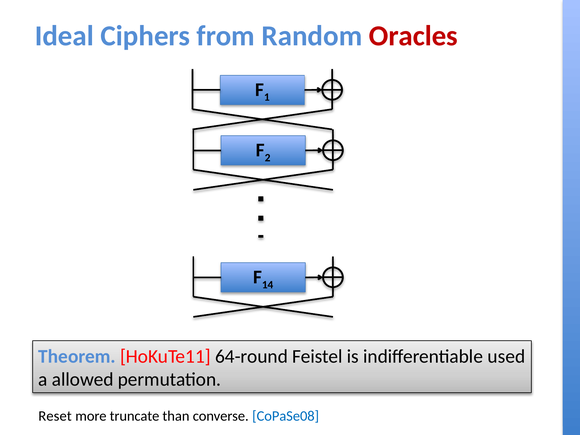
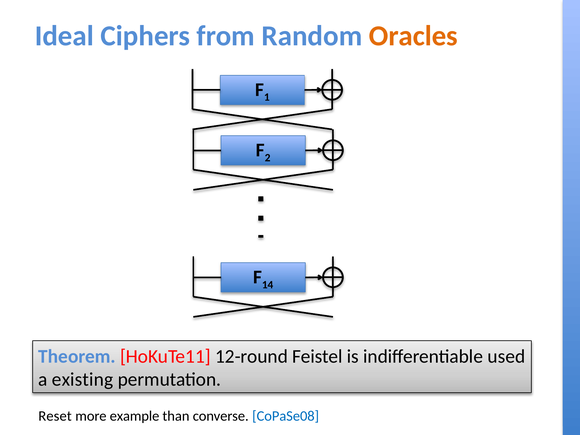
Oracles colour: red -> orange
64-round: 64-round -> 12-round
allowed: allowed -> existing
truncate: truncate -> example
